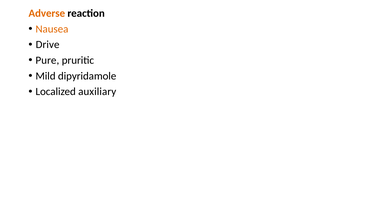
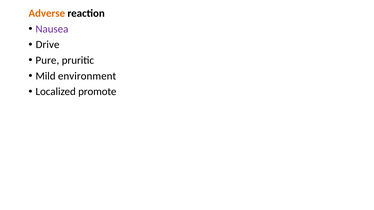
Nausea colour: orange -> purple
dipyridamole: dipyridamole -> environment
auxiliary: auxiliary -> promote
